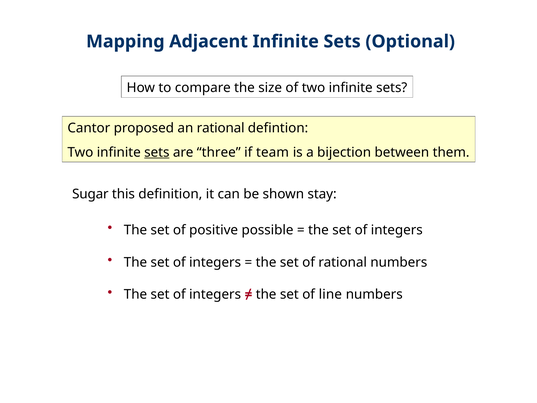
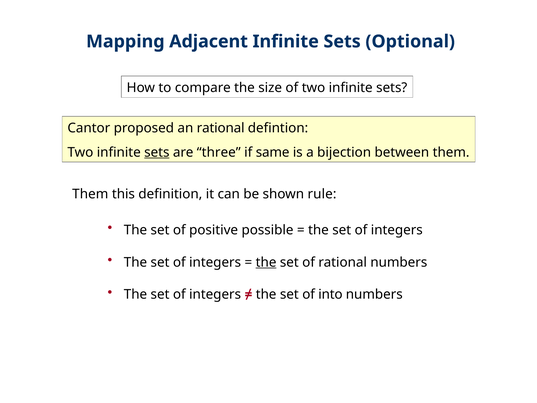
team: team -> same
Sugar at (90, 194): Sugar -> Them
stay: stay -> rule
the at (266, 262) underline: none -> present
line: line -> into
